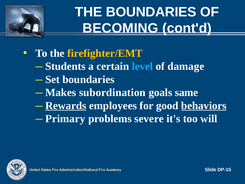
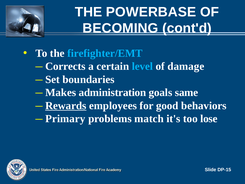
THE BOUNDARIES: BOUNDARIES -> POWERBASE
firefighter/EMT colour: yellow -> light blue
Students: Students -> Corrects
subordination: subordination -> administration
behaviors underline: present -> none
severe: severe -> match
will: will -> lose
